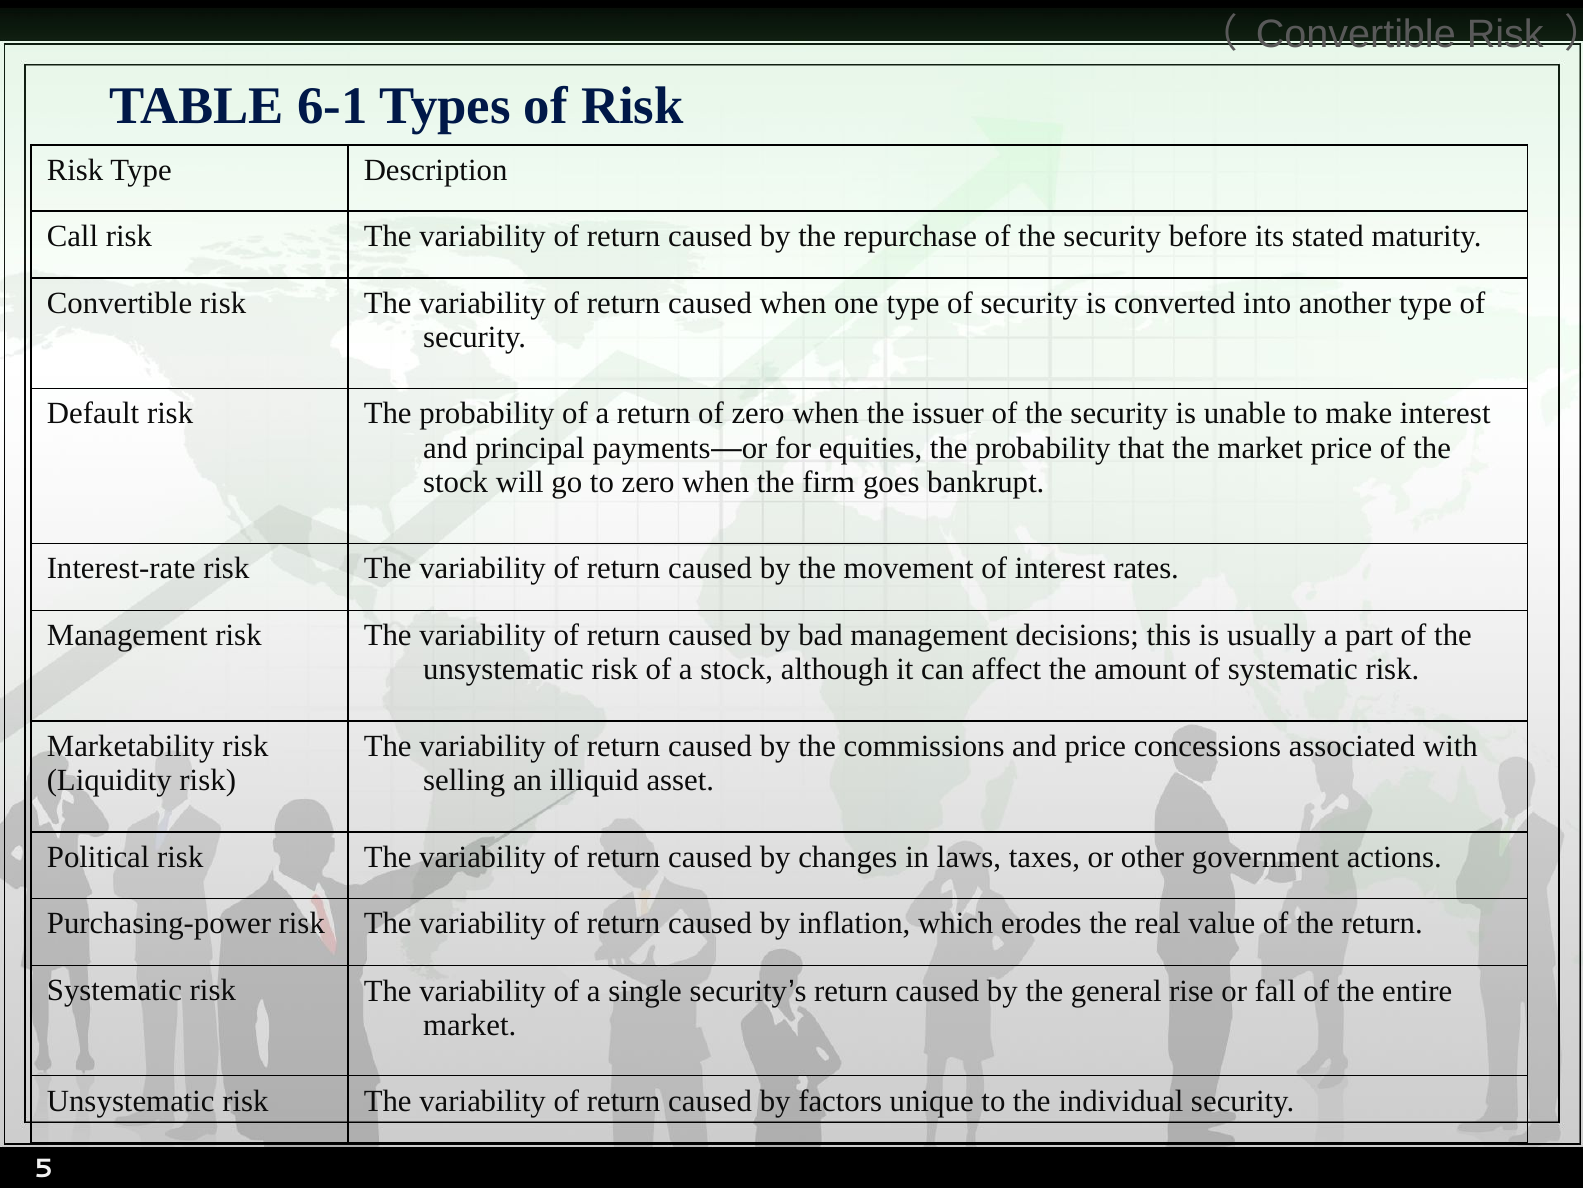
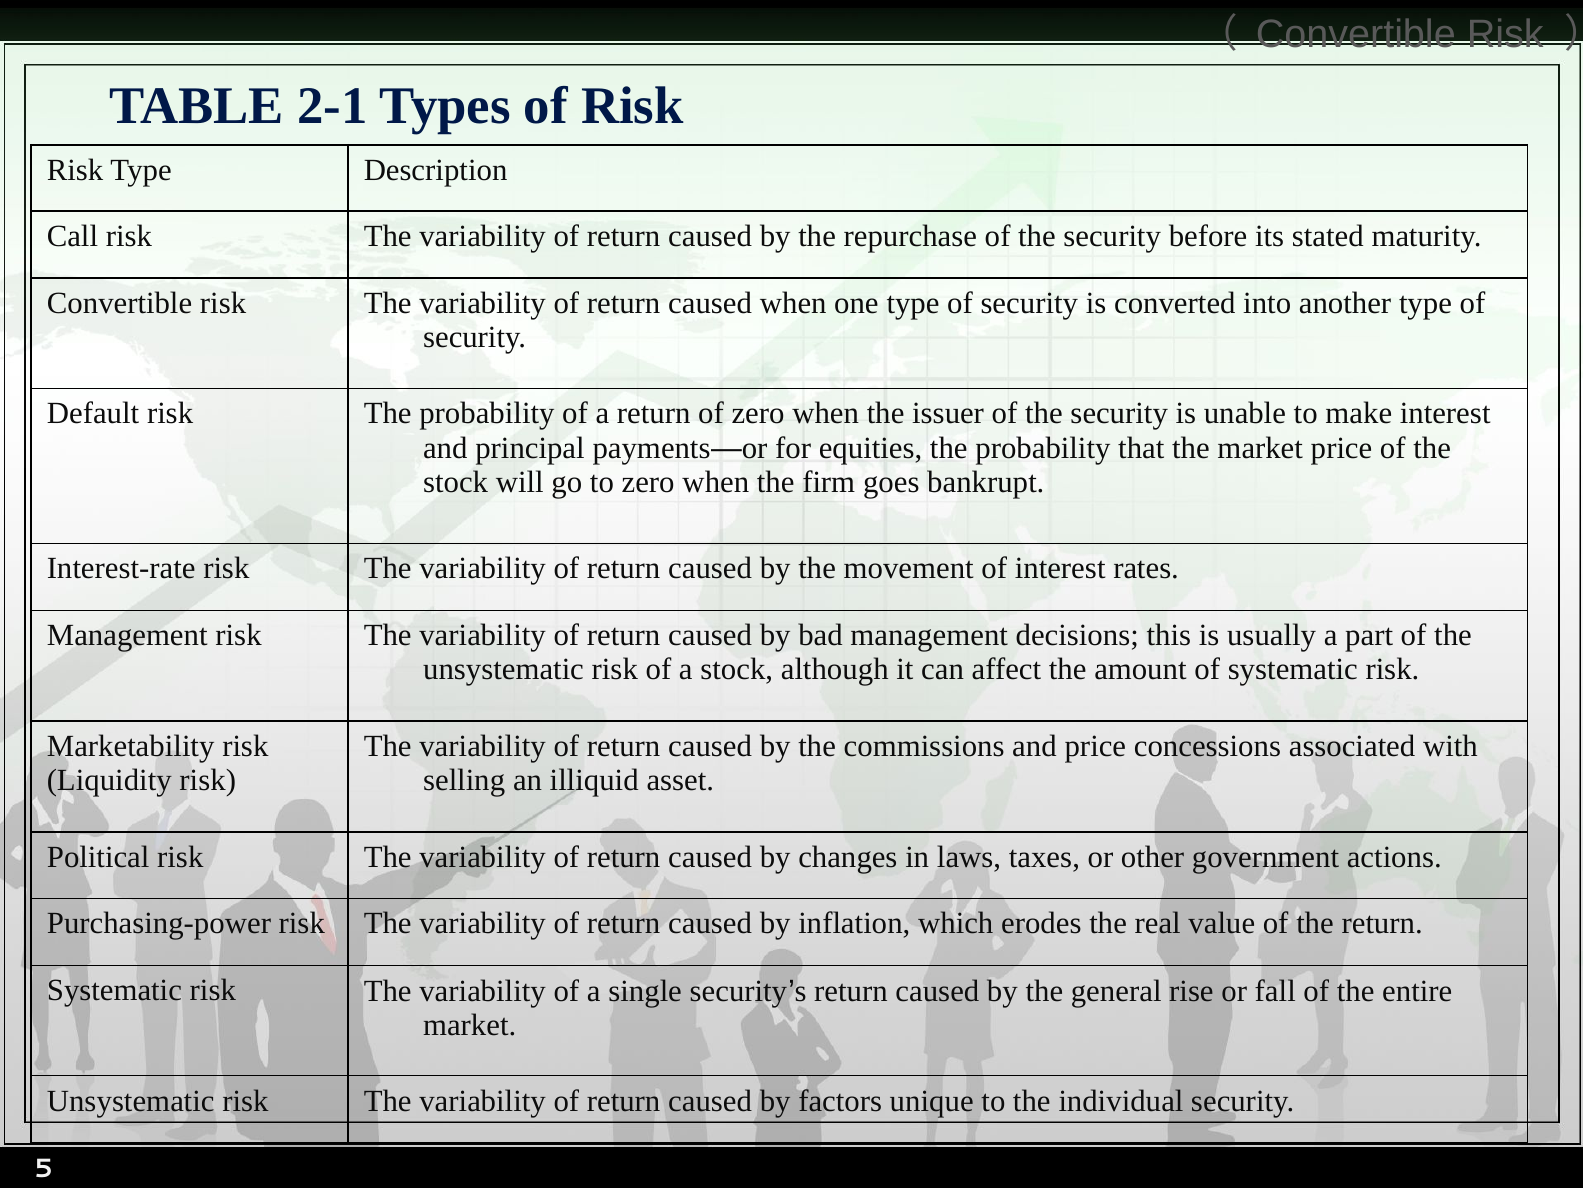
6-1: 6-1 -> 2-1
